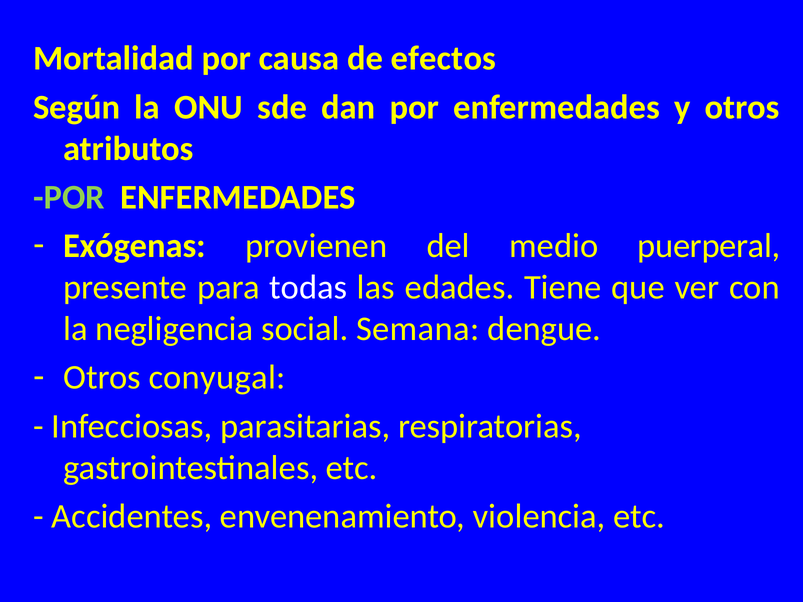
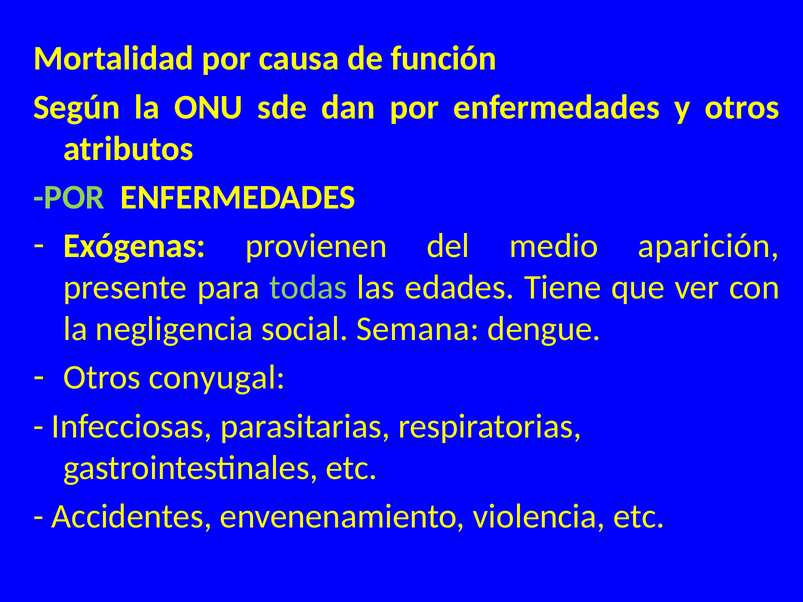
efectos: efectos -> función
puerperal: puerperal -> aparición
todas colour: white -> light green
